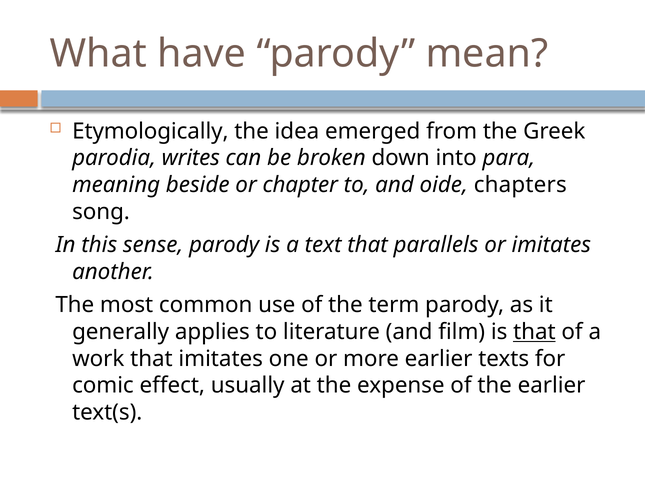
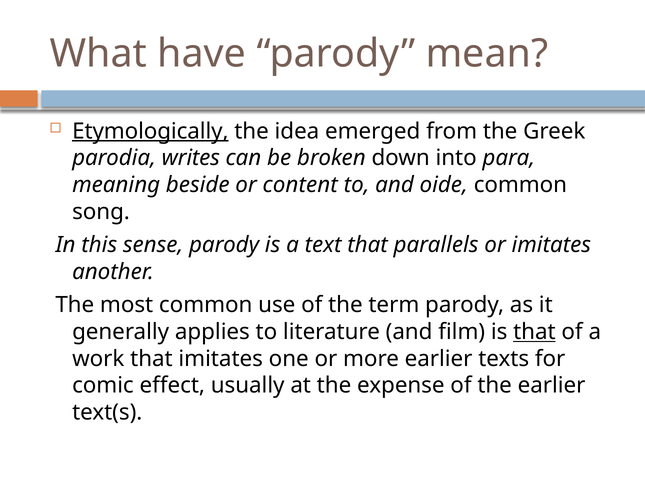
Etymologically underline: none -> present
chapter: chapter -> content
oide chapters: chapters -> common
